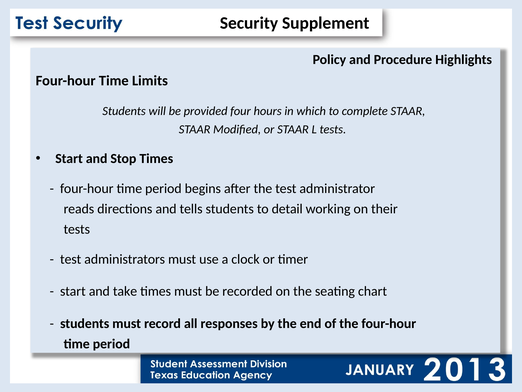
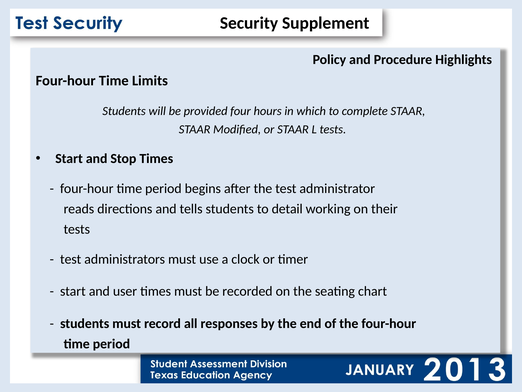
take: take -> user
